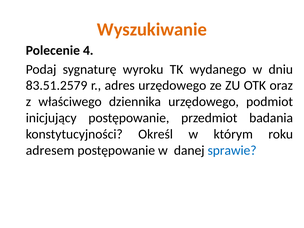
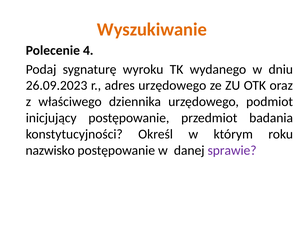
83.51.2579: 83.51.2579 -> 26.09.2023
adresem: adresem -> nazwisko
sprawie colour: blue -> purple
